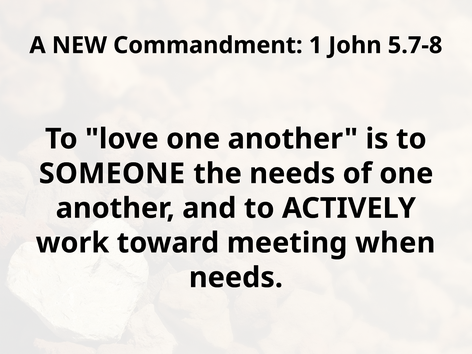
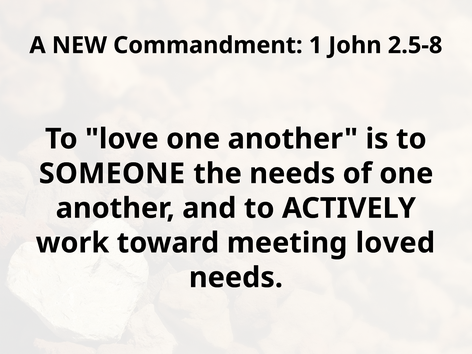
5.7-8: 5.7-8 -> 2.5-8
when: when -> loved
